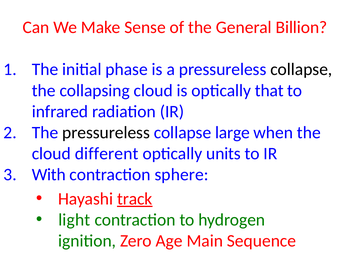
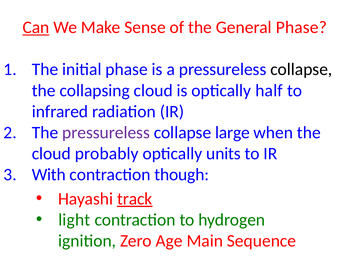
Can underline: none -> present
Billion at (301, 27): Billion -> Phase
that: that -> half
pressureless at (106, 132) colour: black -> purple
different: different -> probably
sphere: sphere -> though
